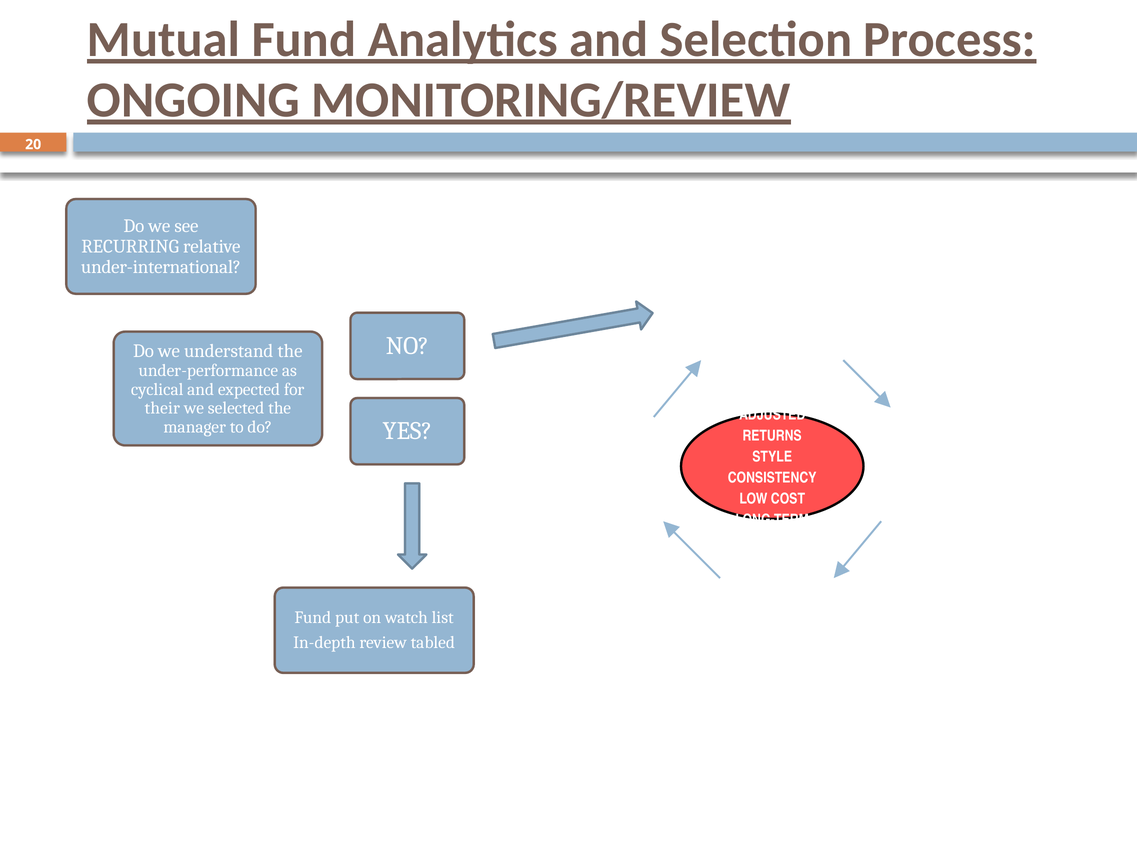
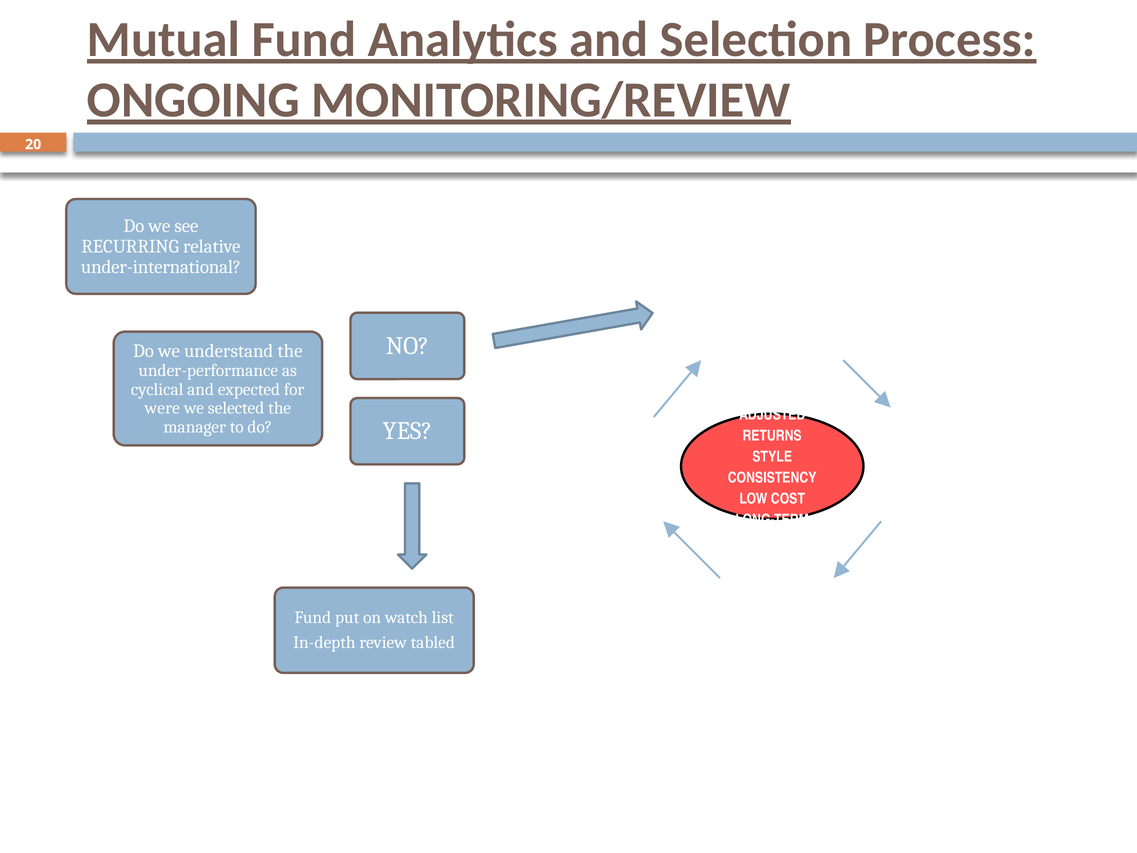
their: their -> were
